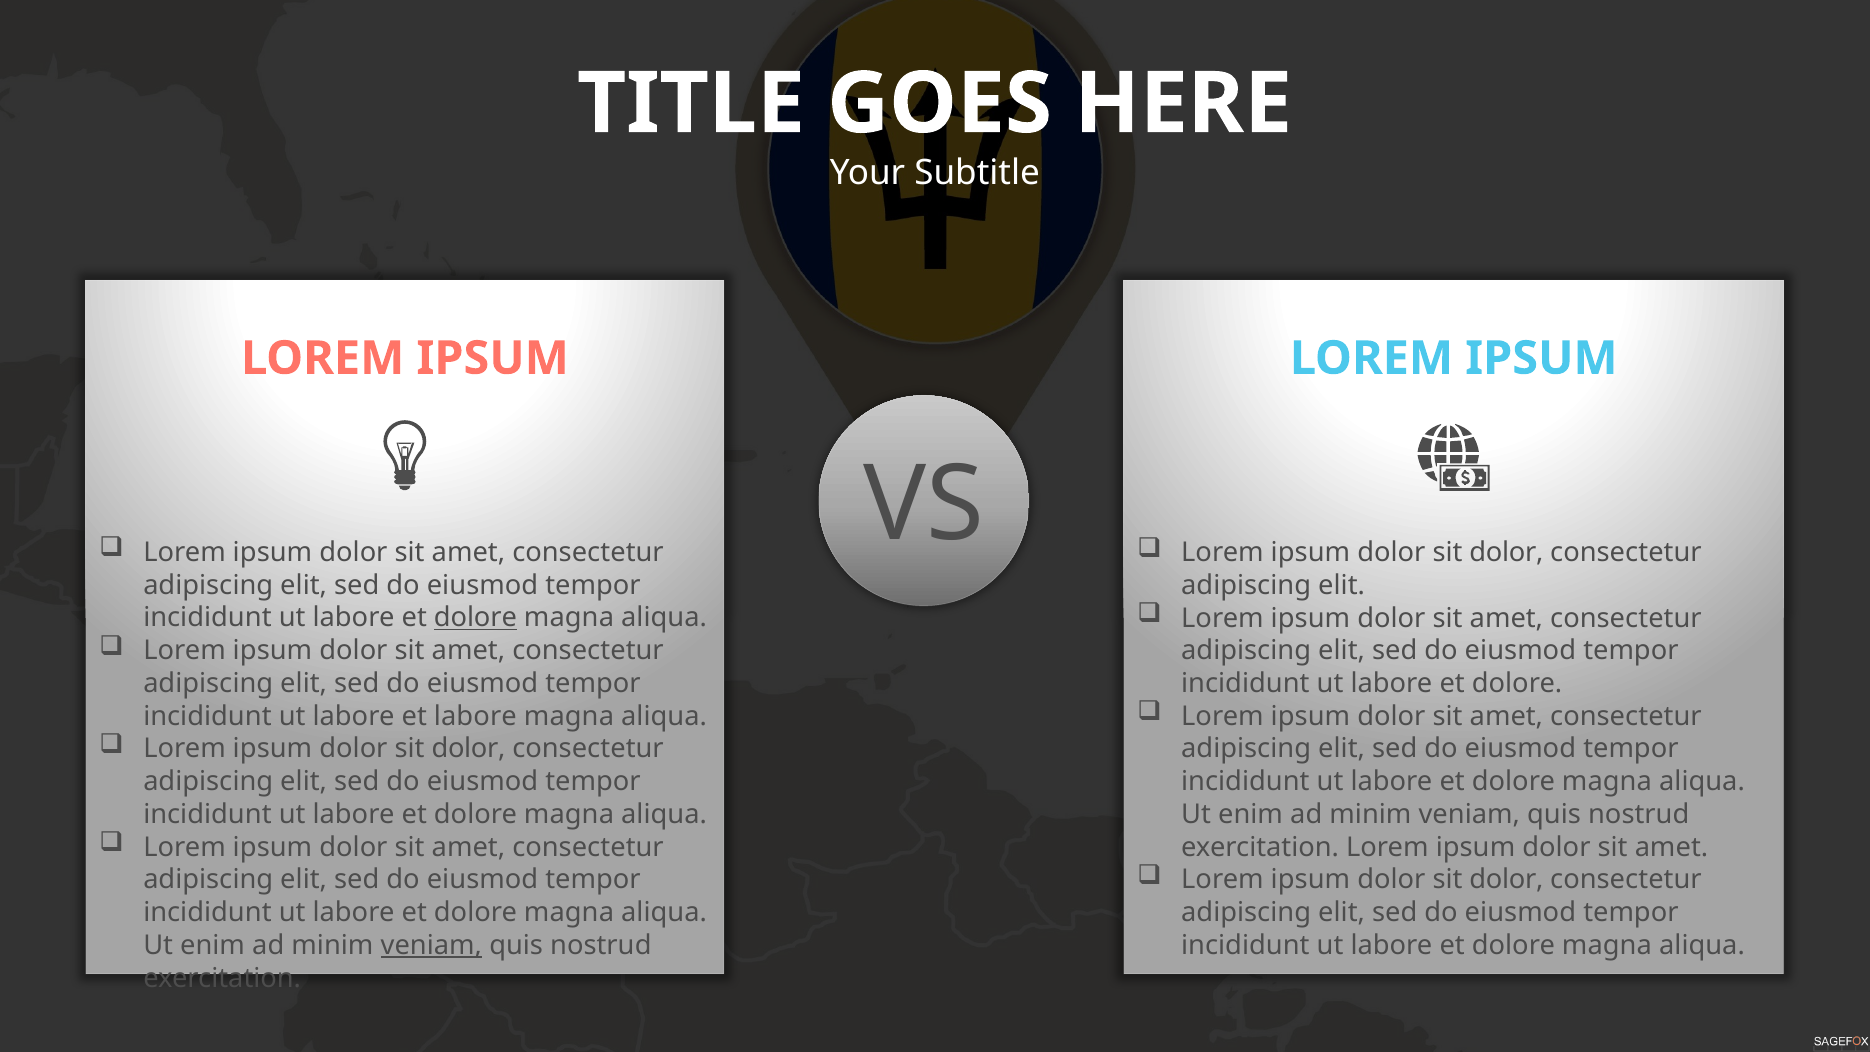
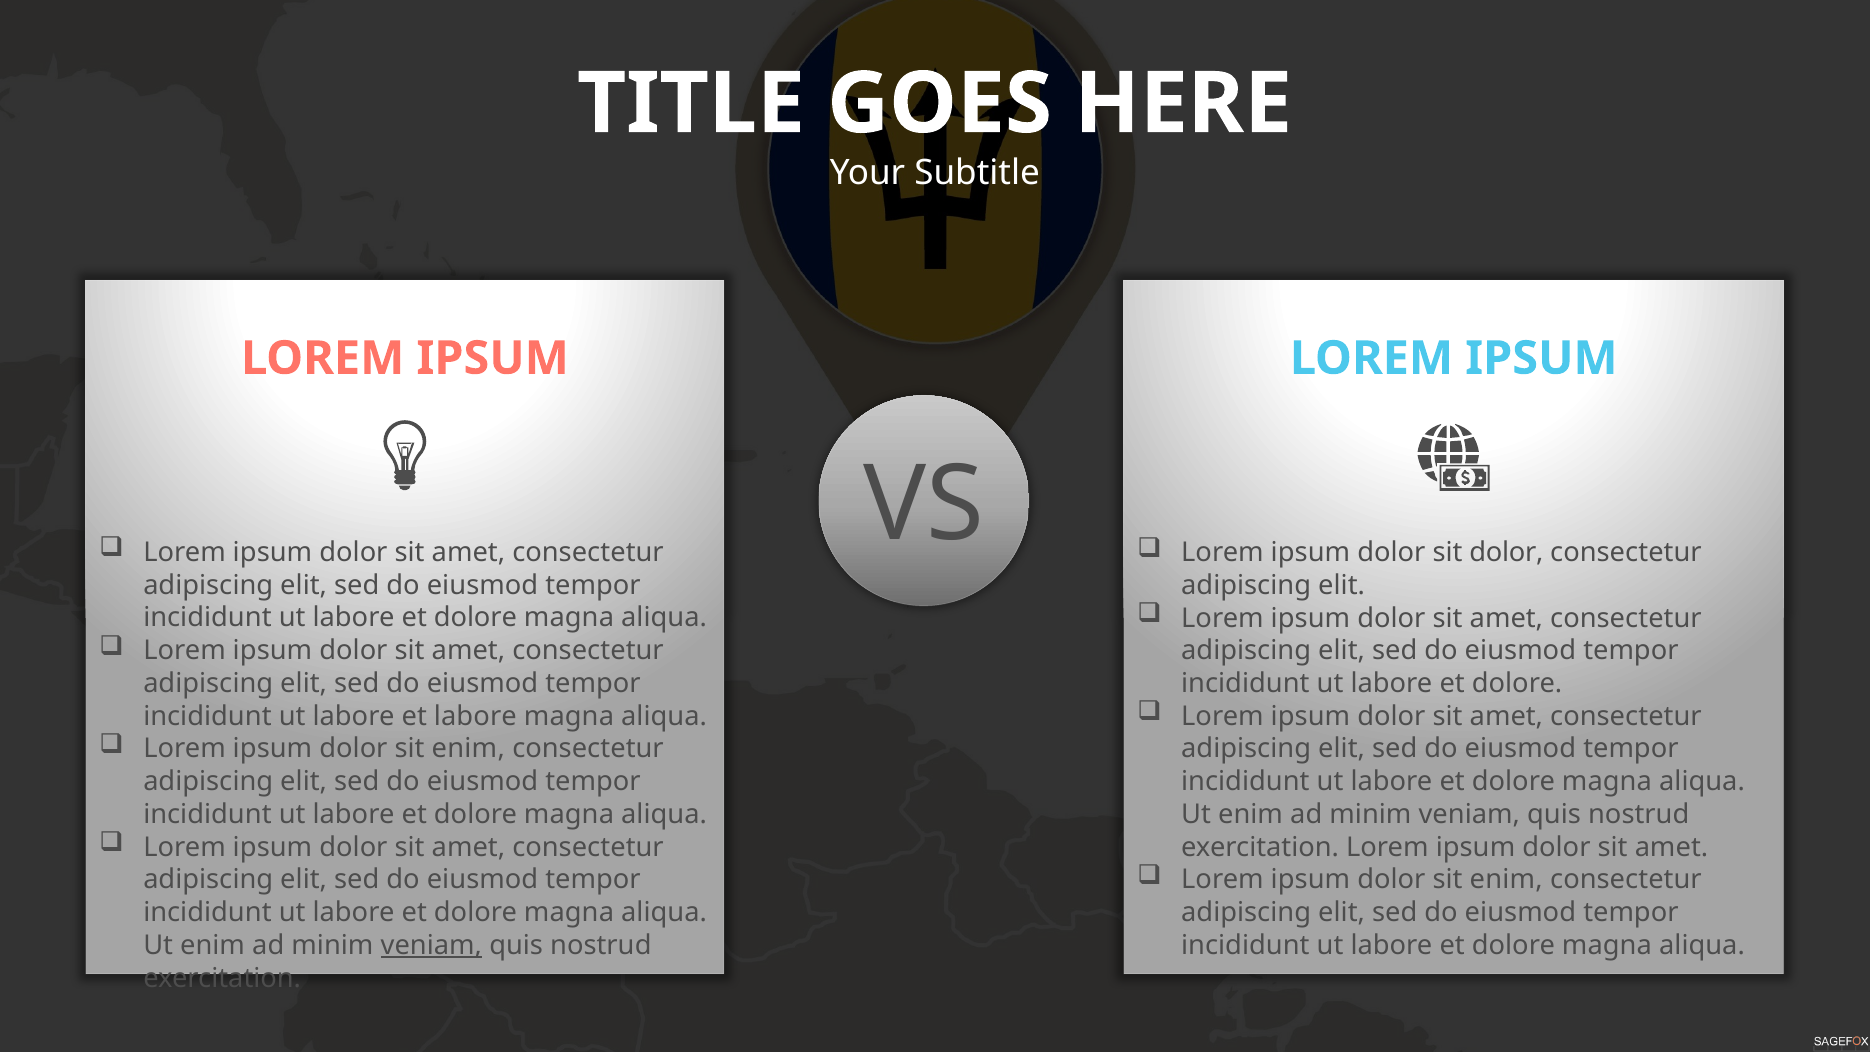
dolore at (475, 618) underline: present -> none
dolor at (469, 749): dolor -> enim
dolor at (1506, 880): dolor -> enim
